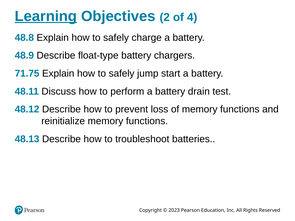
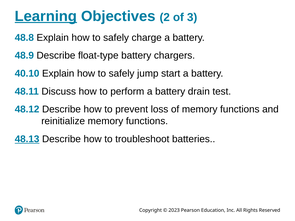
4: 4 -> 3
71.75: 71.75 -> 40.10
48.13 underline: none -> present
